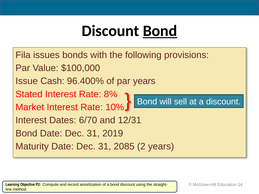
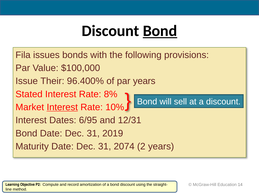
Cash: Cash -> Their
Interest at (62, 107) underline: none -> present
6/70: 6/70 -> 6/95
2085: 2085 -> 2074
